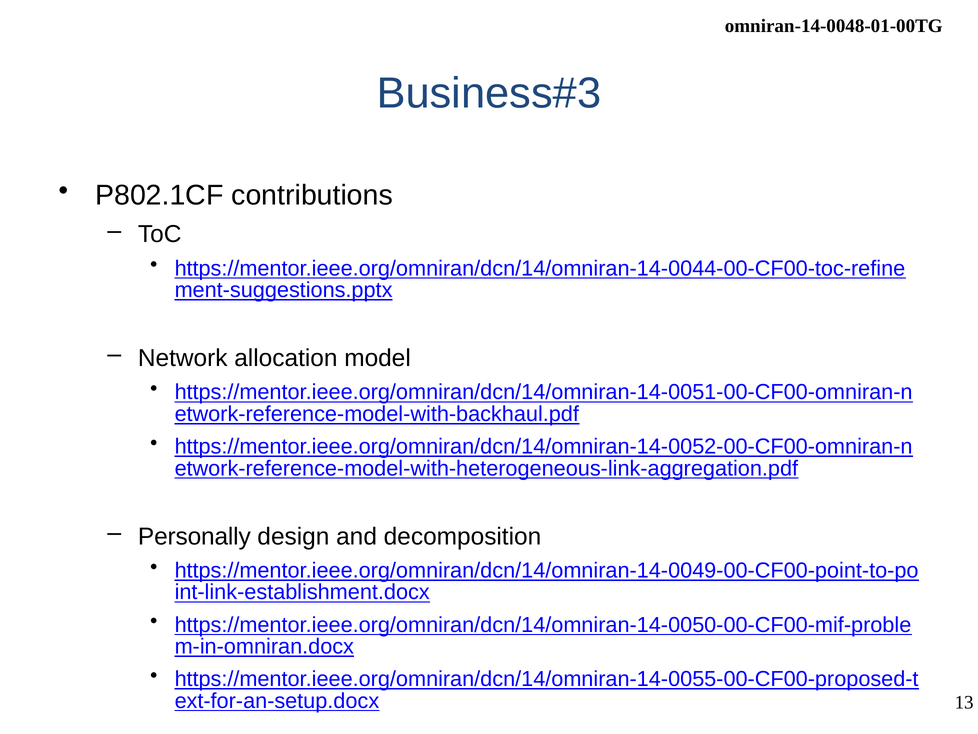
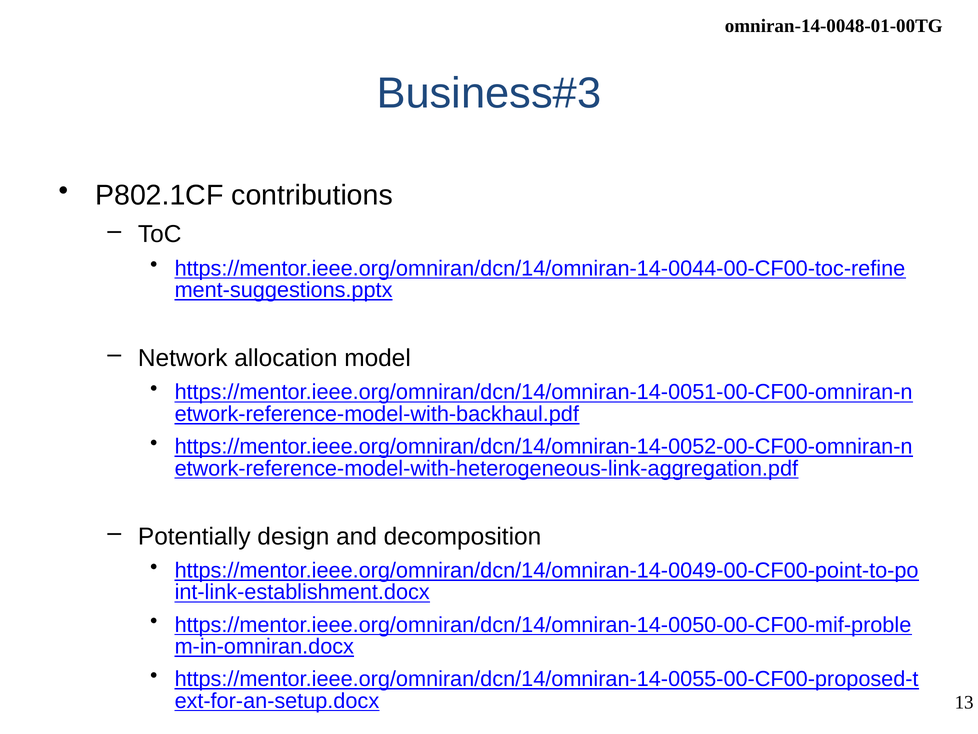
Personally: Personally -> Potentially
